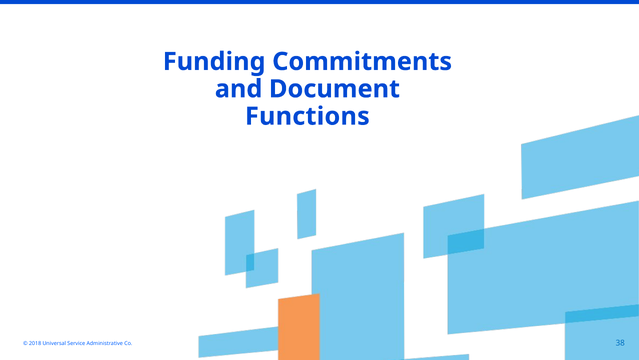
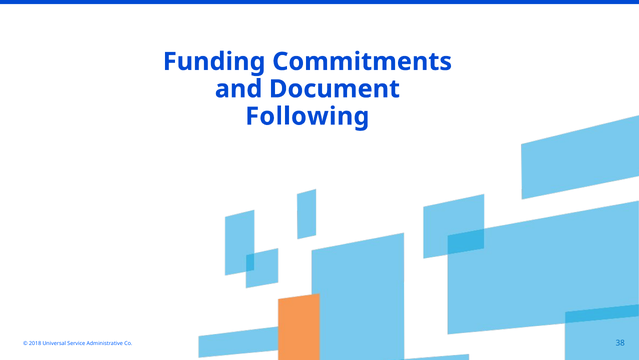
Functions: Functions -> Following
